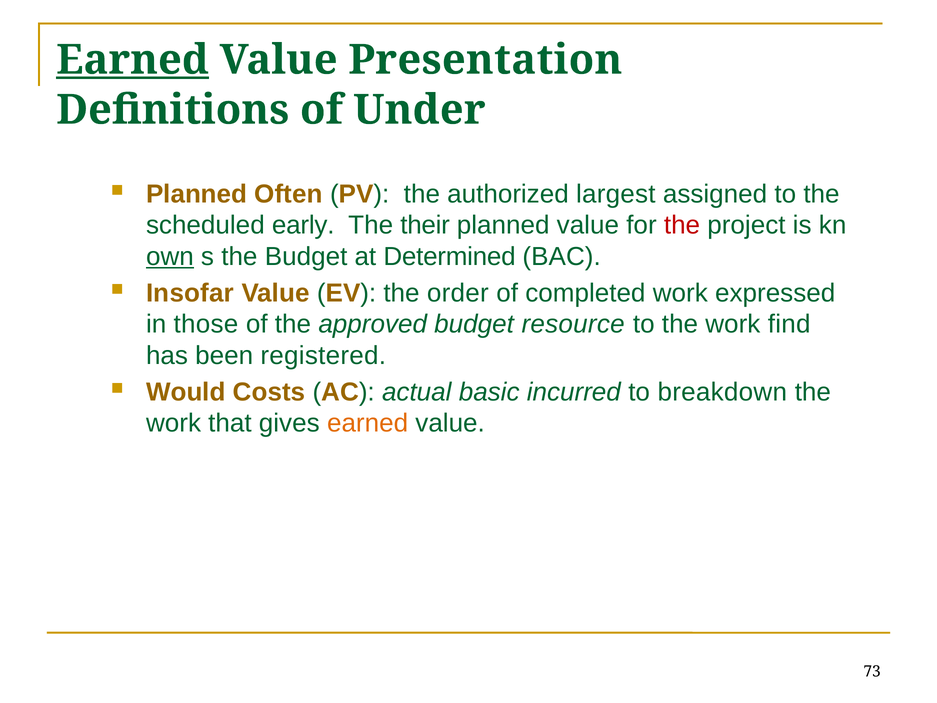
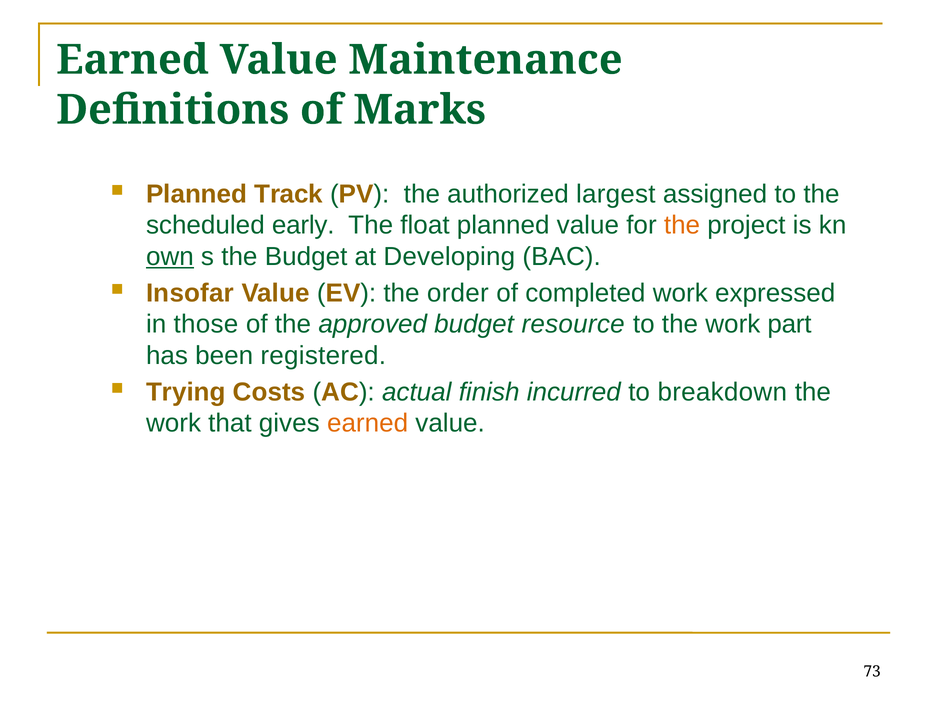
Earned at (133, 60) underline: present -> none
Presentation: Presentation -> Maintenance
Under: Under -> Marks
Often: Often -> Track
their: their -> float
the at (682, 225) colour: red -> orange
Determined: Determined -> Developing
find: find -> part
Would: Would -> Trying
basic: basic -> finish
